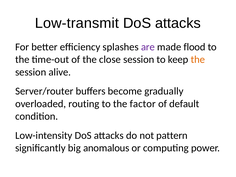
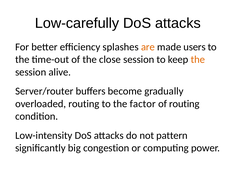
Low-transmit: Low-transmit -> Low-carefully
are colour: purple -> orange
flood: flood -> users
of default: default -> routing
anomalous: anomalous -> congestion
